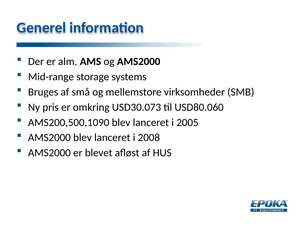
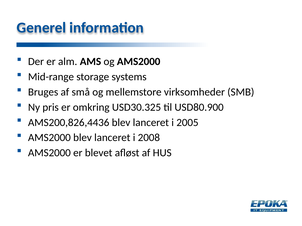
USD30.073: USD30.073 -> USD30.325
USD80.060: USD80.060 -> USD80.900
AMS200,500,1090: AMS200,500,1090 -> AMS200,826,4436
